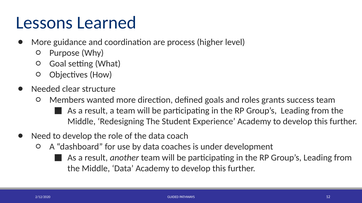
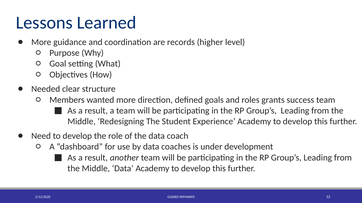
process: process -> records
